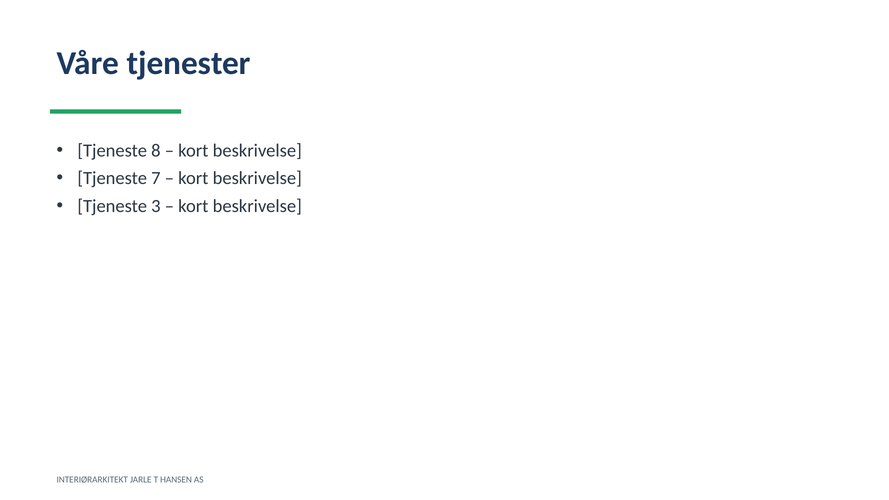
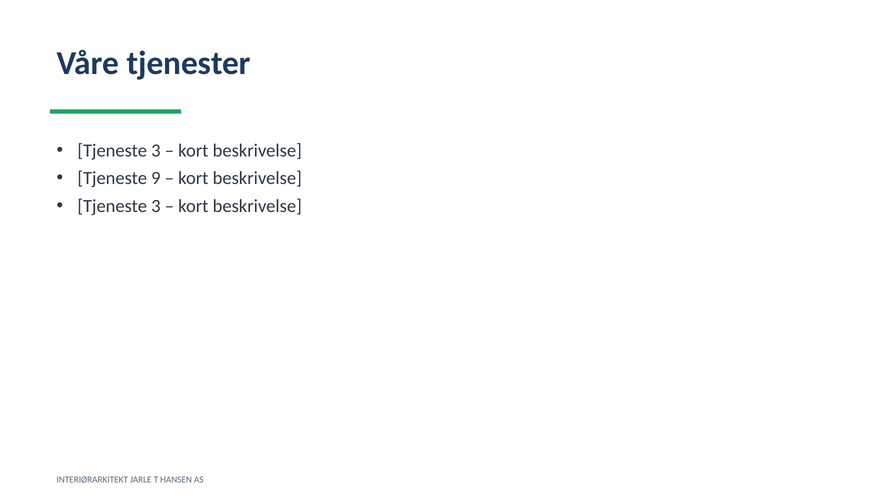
8 at (156, 151): 8 -> 3
7: 7 -> 9
